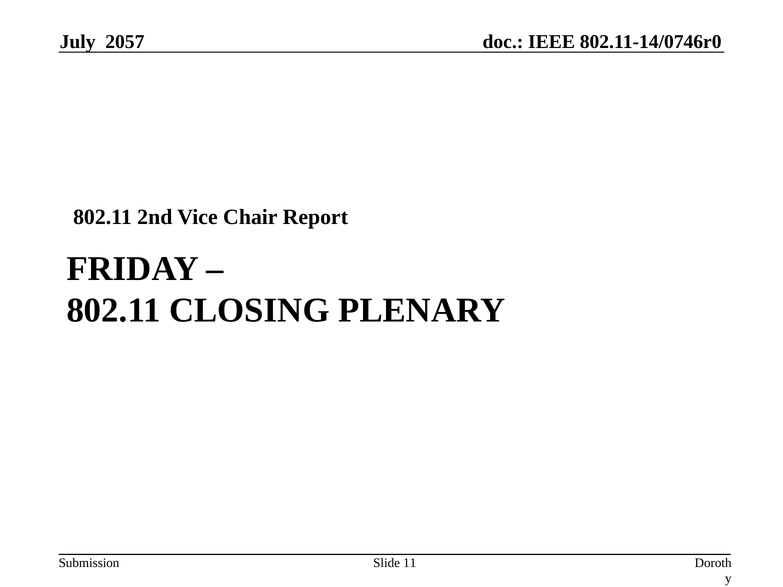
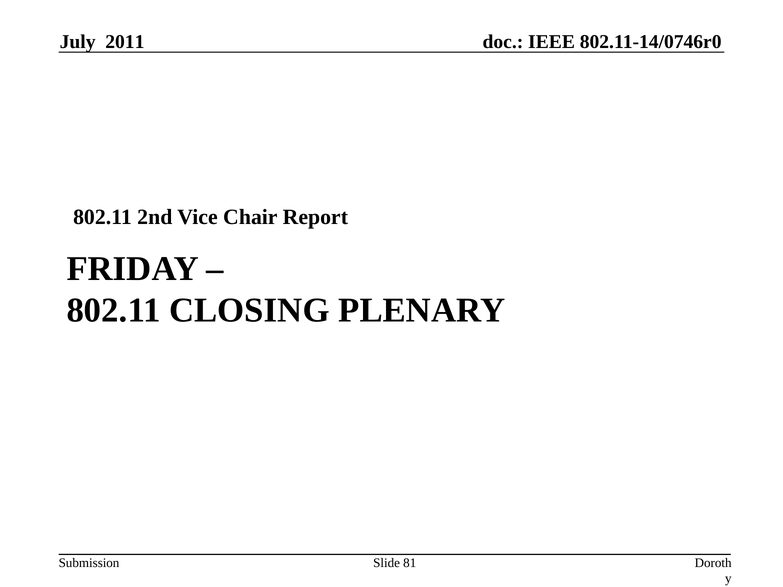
2057: 2057 -> 2011
11: 11 -> 81
